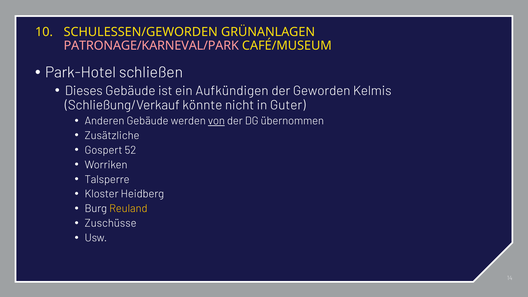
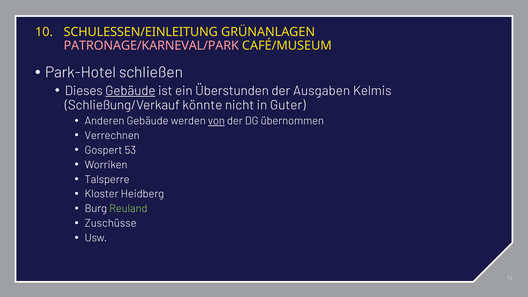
SCHULESSEN/GEWORDEN: SCHULESSEN/GEWORDEN -> SCHULESSEN/EINLEITUNG
Gebäude at (130, 91) underline: none -> present
Aufkündigen: Aufkündigen -> Überstunden
Geworden: Geworden -> Ausgaben
Zusätzliche: Zusätzliche -> Verrechnen
52: 52 -> 53
Reuland colour: yellow -> light green
